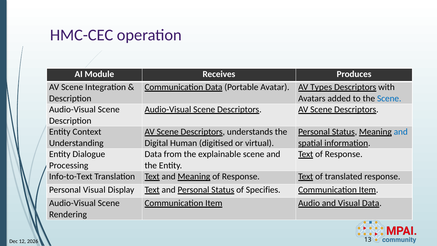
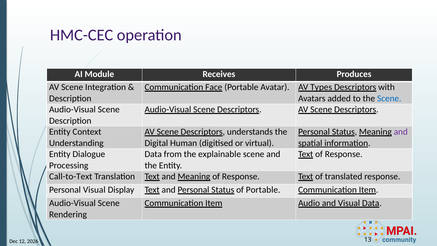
Communication Data: Data -> Face
and at (401, 132) colour: blue -> purple
Info-to-Text: Info-to-Text -> Call-to-Text
of Specifies: Specifies -> Portable
